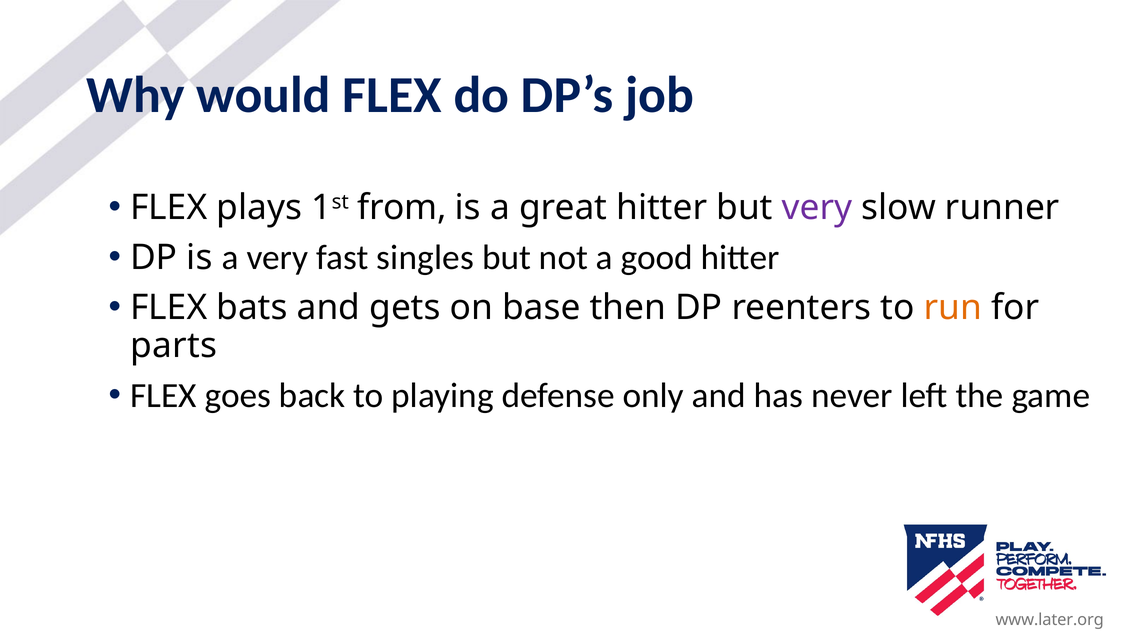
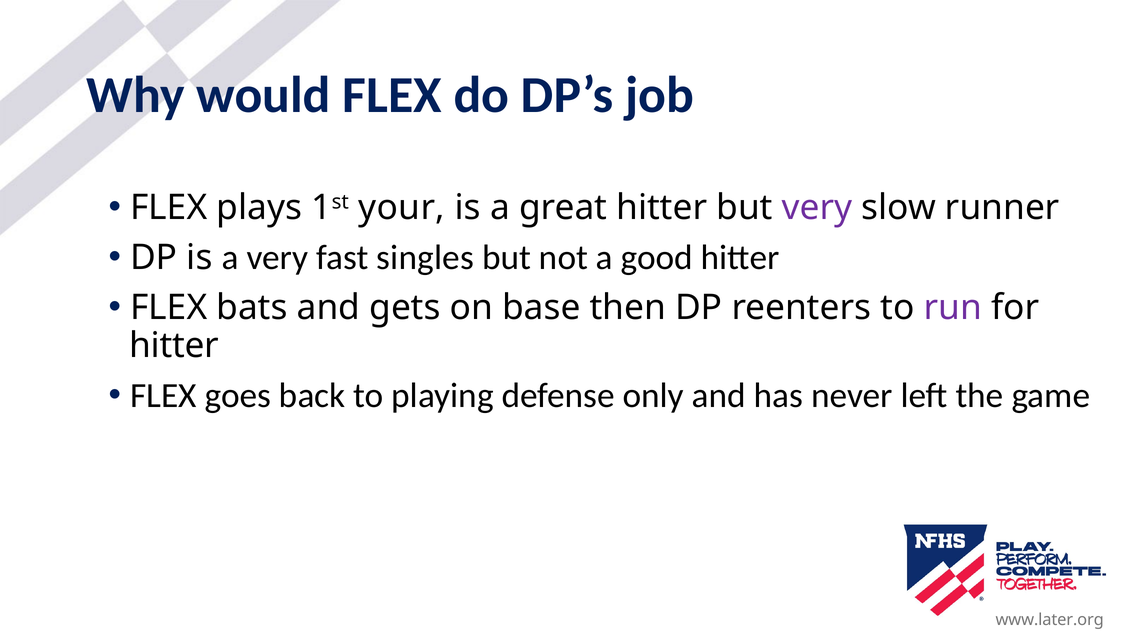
from: from -> your
run colour: orange -> purple
parts at (174, 346): parts -> hitter
